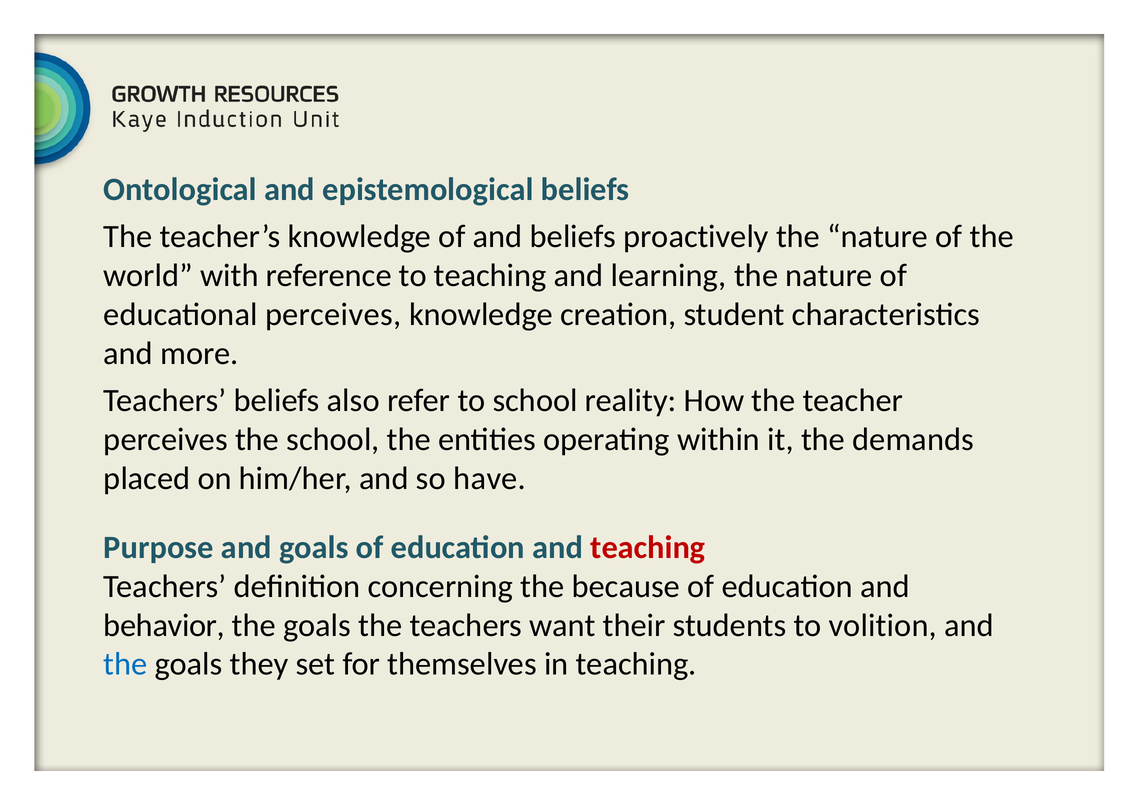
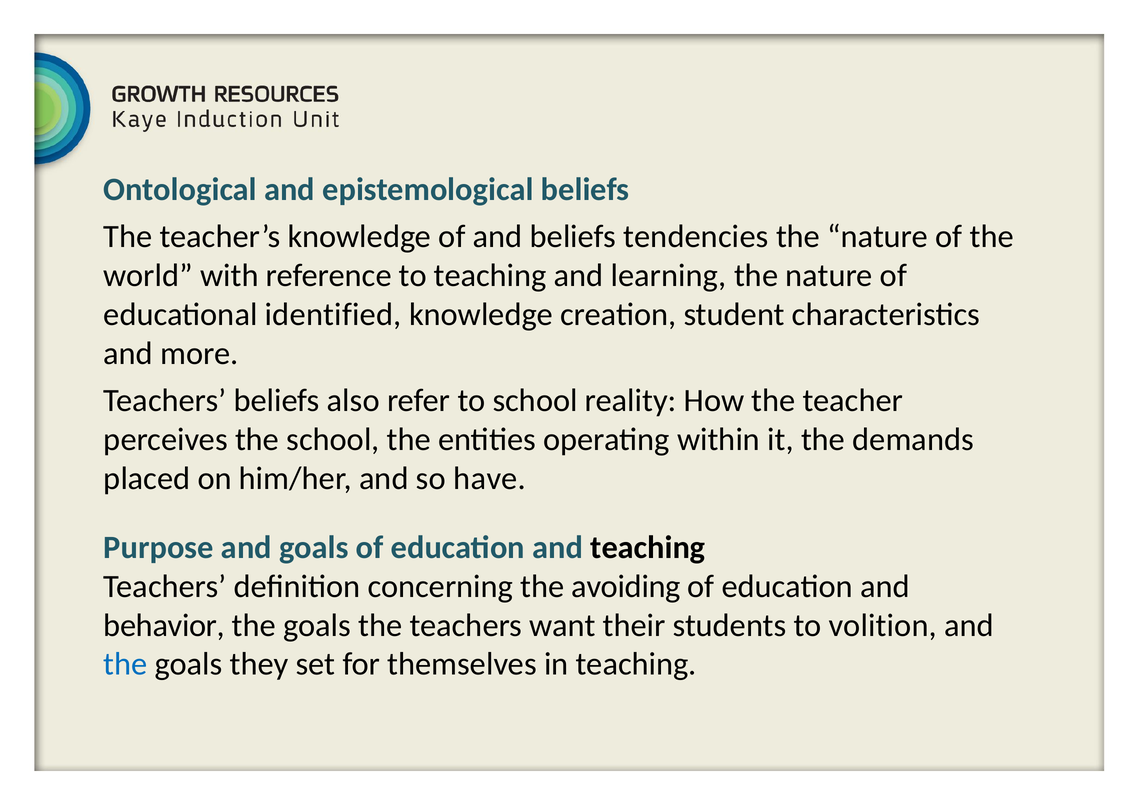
proactively: proactively -> tendencies
educational perceives: perceives -> identified
teaching at (648, 547) colour: red -> black
because: because -> avoiding
